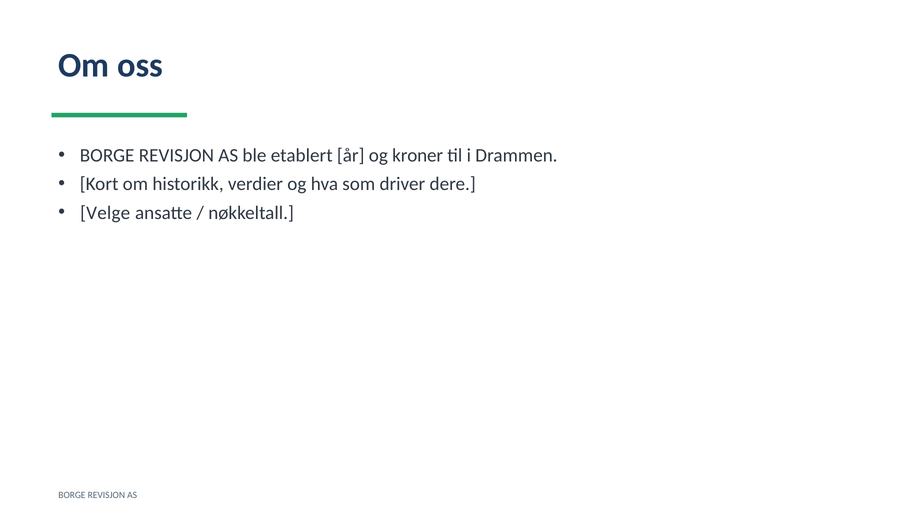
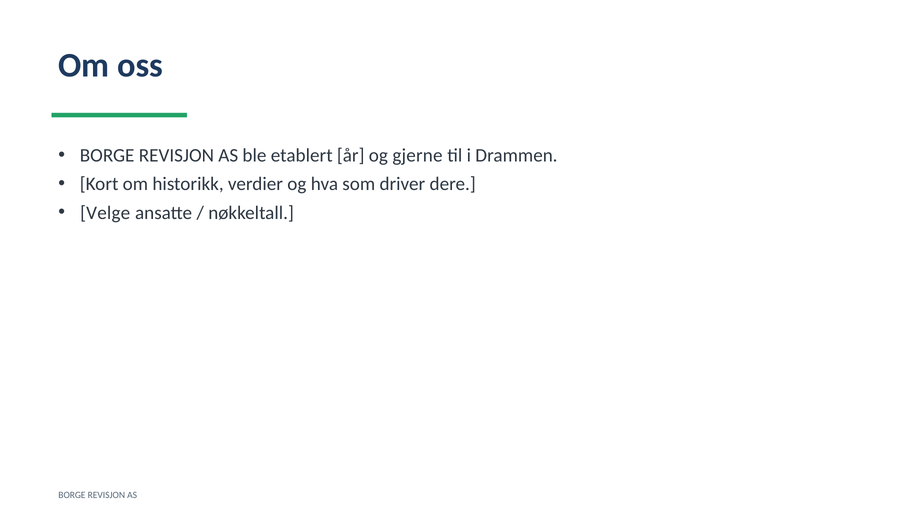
kroner: kroner -> gjerne
